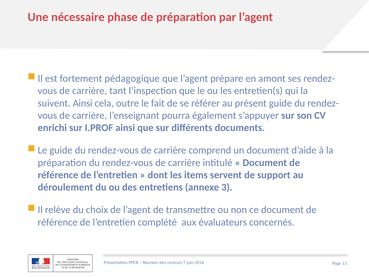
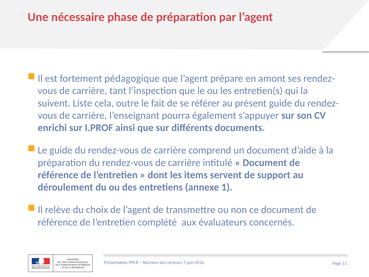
suivent Ainsi: Ainsi -> Liste
3: 3 -> 1
